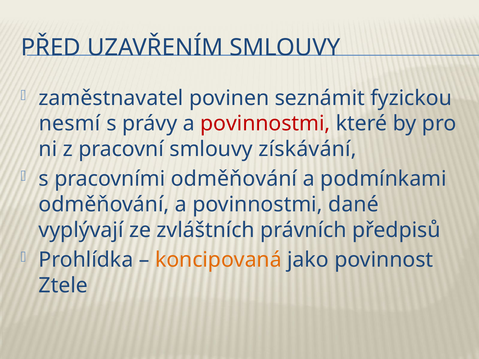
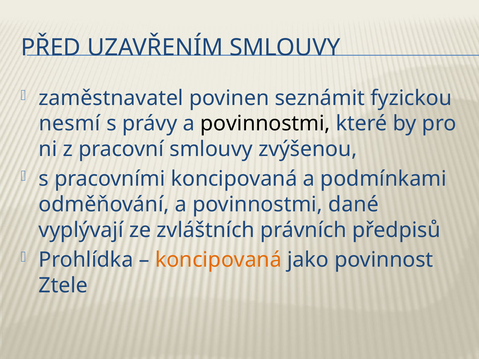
povinnostmi at (265, 124) colour: red -> black
získávání: získávání -> zvýšenou
pracovními odměňování: odměňování -> koncipovaná
